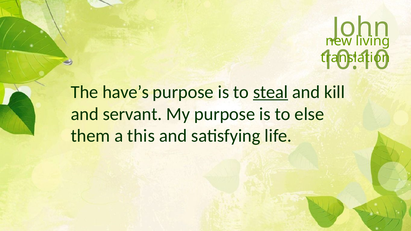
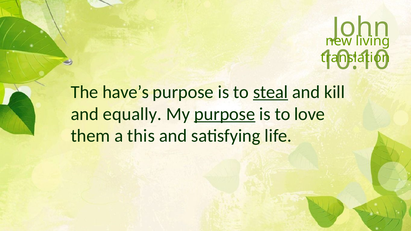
servant: servant -> equally
purpose at (225, 114) underline: none -> present
else: else -> love
